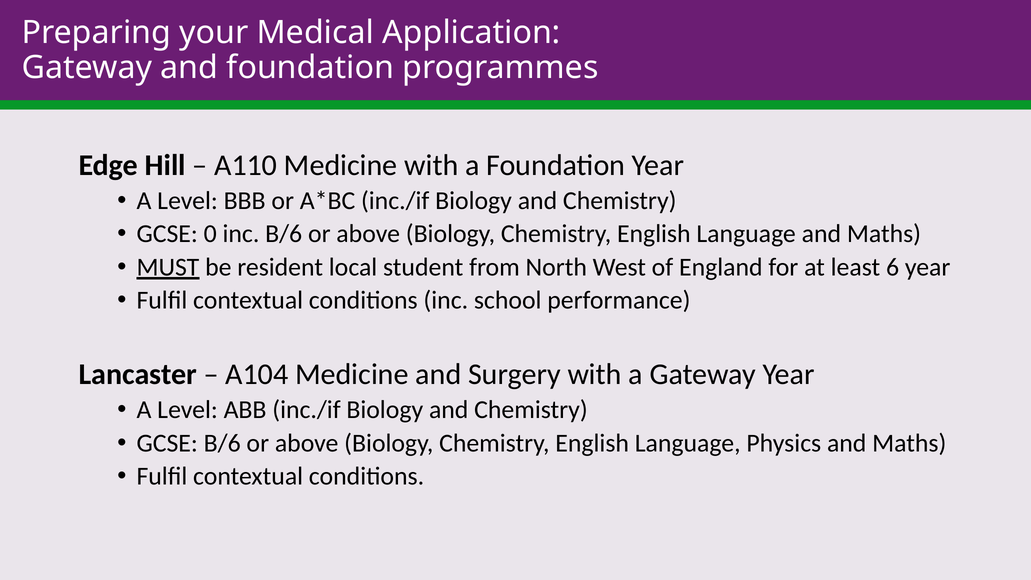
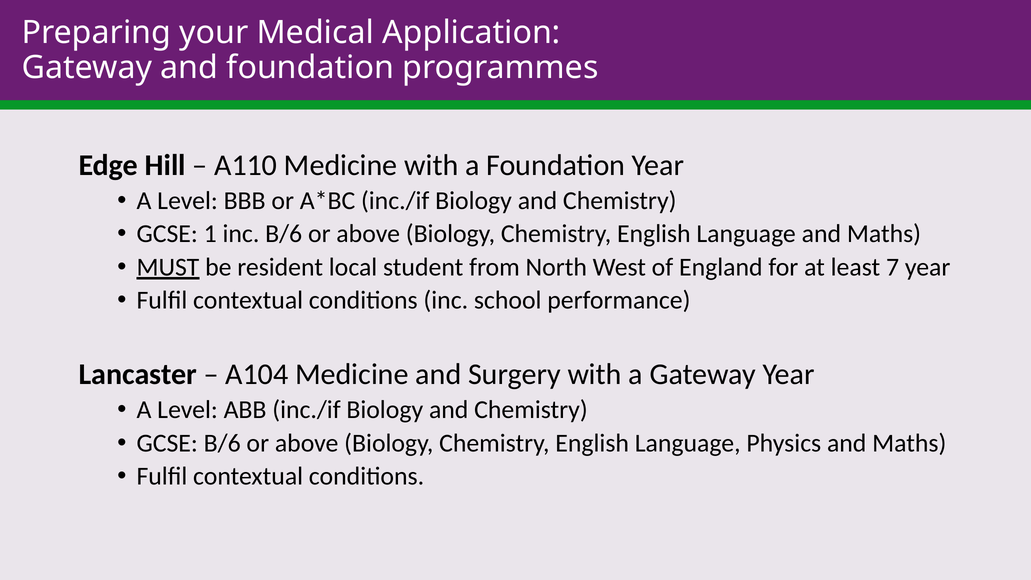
0: 0 -> 1
6: 6 -> 7
